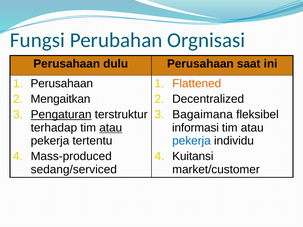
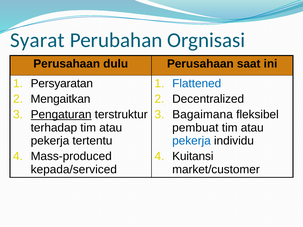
Fungsi: Fungsi -> Syarat
Perusahaan at (62, 84): Perusahaan -> Persyaratan
Flattened colour: orange -> blue
atau at (111, 128) underline: present -> none
informasi: informasi -> pembuat
sedang/serviced: sedang/serviced -> kepada/serviced
